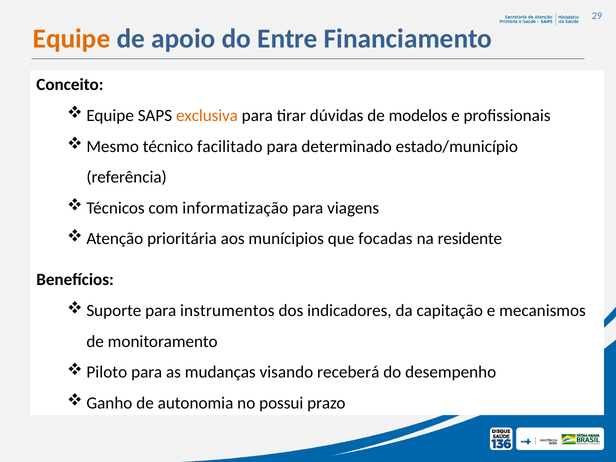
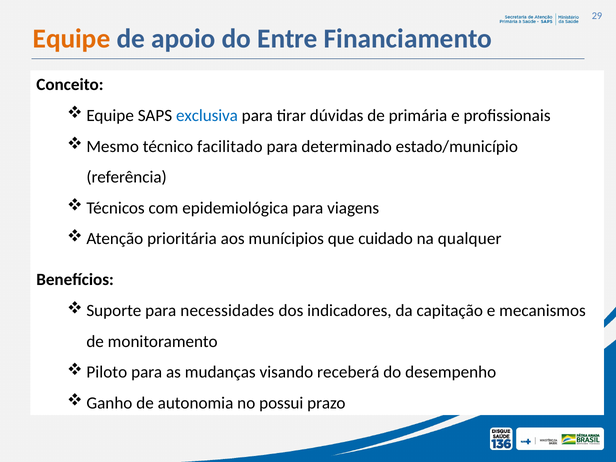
exclusiva colour: orange -> blue
modelos: modelos -> primária
informatização: informatização -> epidemiológica
focadas: focadas -> cuidado
residente: residente -> qualquer
instrumentos: instrumentos -> necessidades
